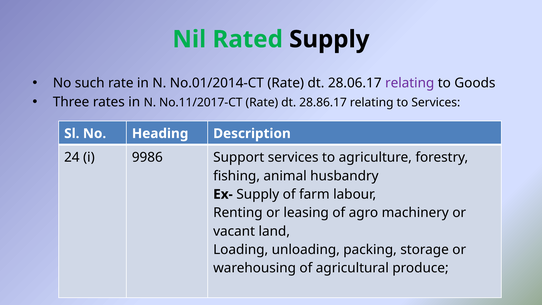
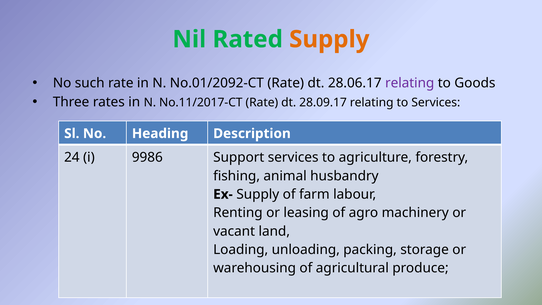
Supply at (329, 39) colour: black -> orange
No.01/2014-CT: No.01/2014-CT -> No.01/2092-CT
28.86.17: 28.86.17 -> 28.09.17
